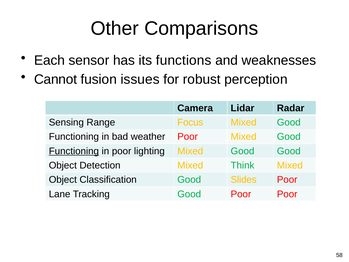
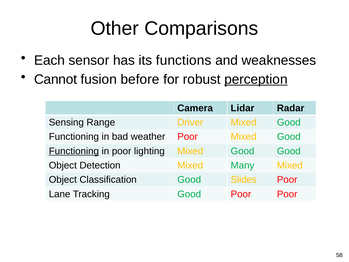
issues: issues -> before
perception underline: none -> present
Focus: Focus -> Driver
Think: Think -> Many
